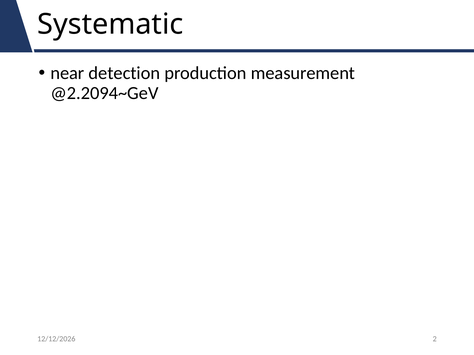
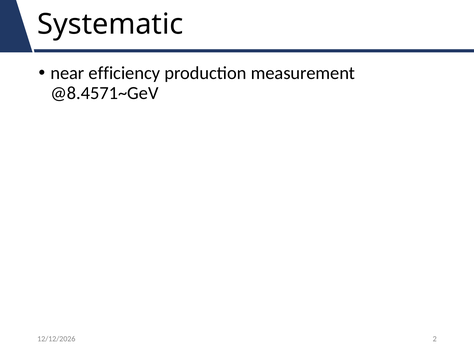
detection: detection -> efficiency
@2.2094~GeV: @2.2094~GeV -> @8.4571~GeV
